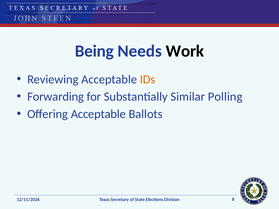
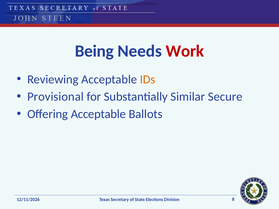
Work colour: black -> red
Forwarding: Forwarding -> Provisional
Polling: Polling -> Secure
